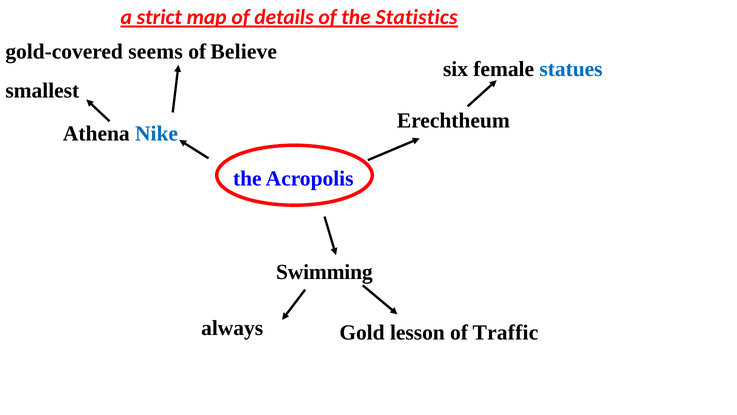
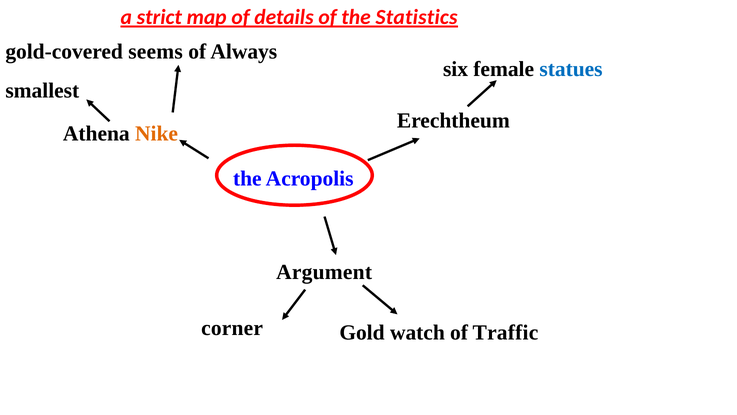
Believe: Believe -> Always
Nike colour: blue -> orange
Swimming: Swimming -> Argument
always: always -> corner
lesson: lesson -> watch
